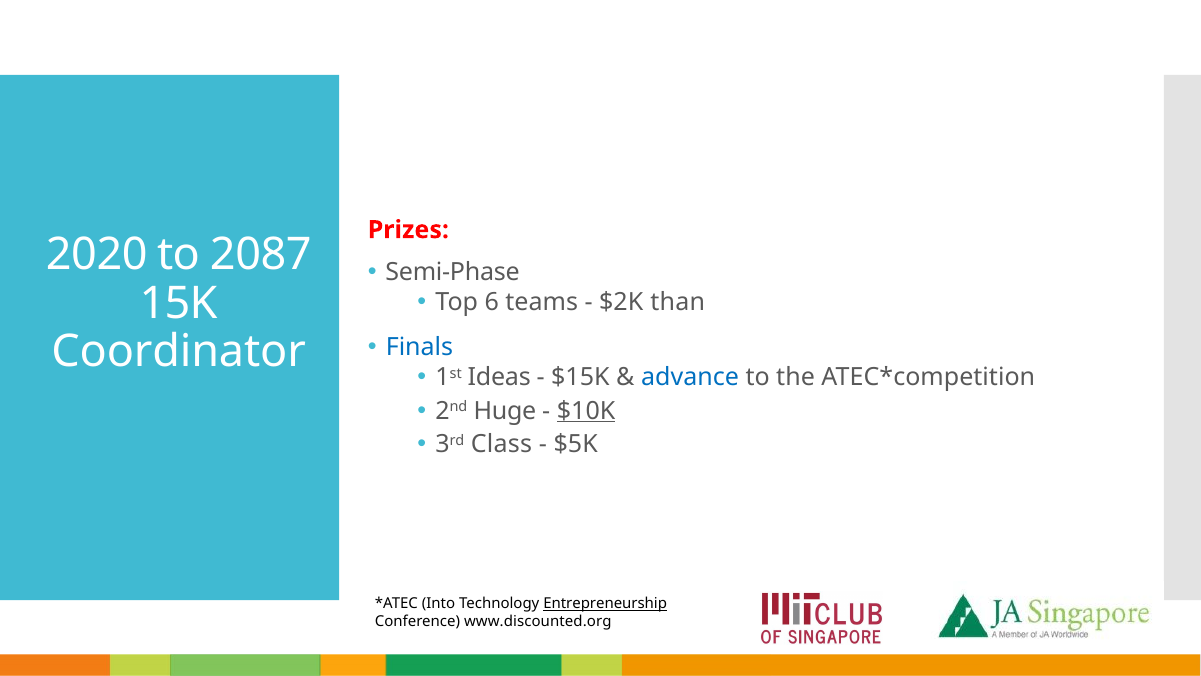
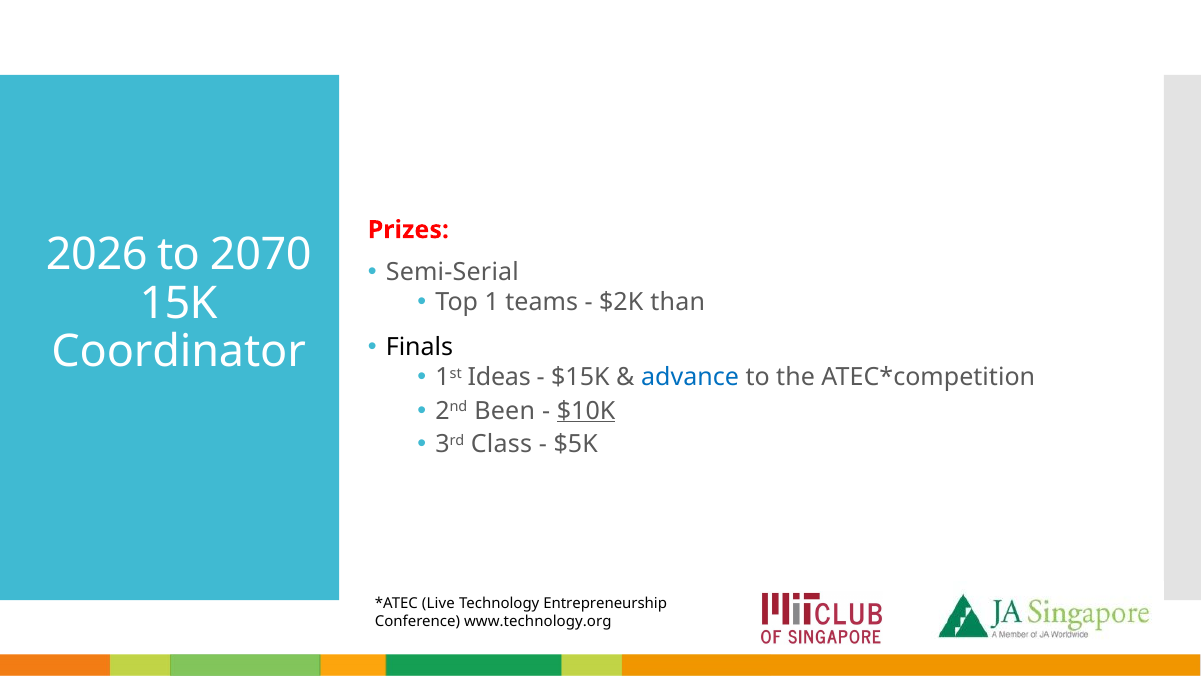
2020: 2020 -> 2026
2087: 2087 -> 2070
Semi-Phase: Semi-Phase -> Semi-Serial
6: 6 -> 1
Finals colour: blue -> black
Huge: Huge -> Been
Into: Into -> Live
Entrepreneurship underline: present -> none
www.discounted.org: www.discounted.org -> www.technology.org
